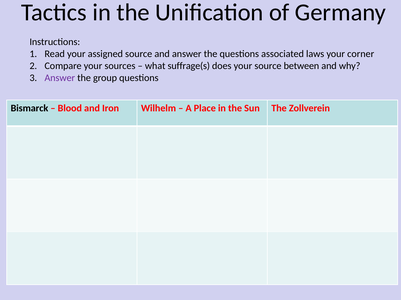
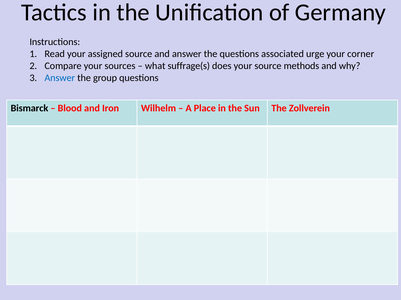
laws: laws -> urge
between: between -> methods
Answer at (60, 78) colour: purple -> blue
